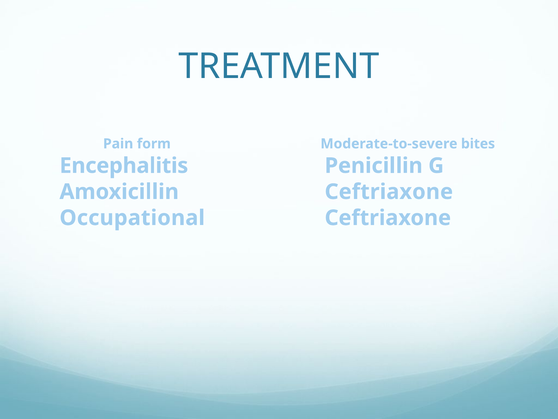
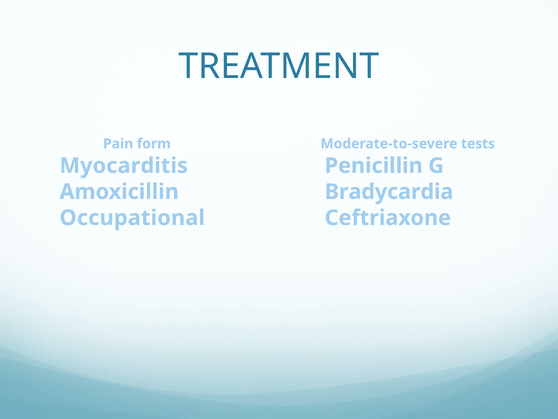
bites: bites -> tests
Encephalitis: Encephalitis -> Myocarditis
Ceftriaxone at (389, 192): Ceftriaxone -> Bradycardia
